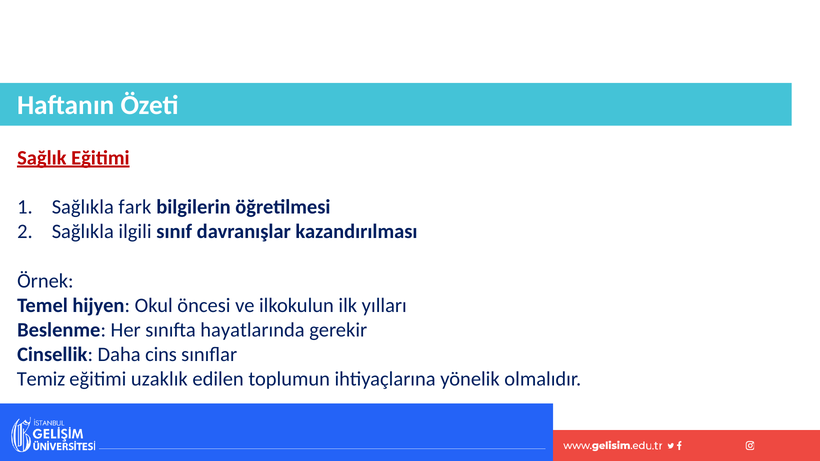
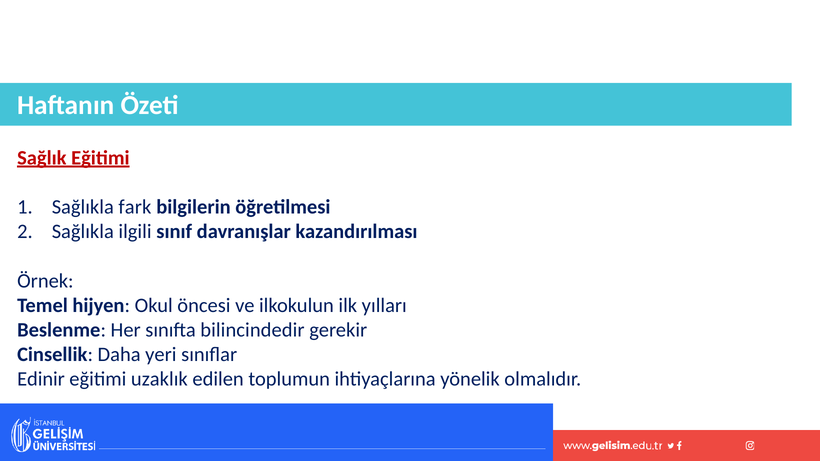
hayatlarında: hayatlarında -> bilincindedir
cins: cins -> yeri
Temiz: Temiz -> Edinir
